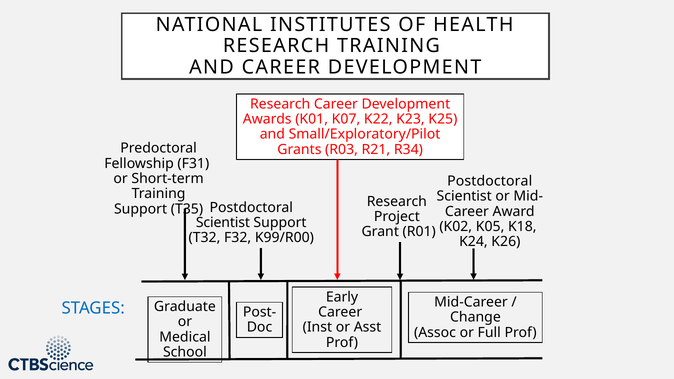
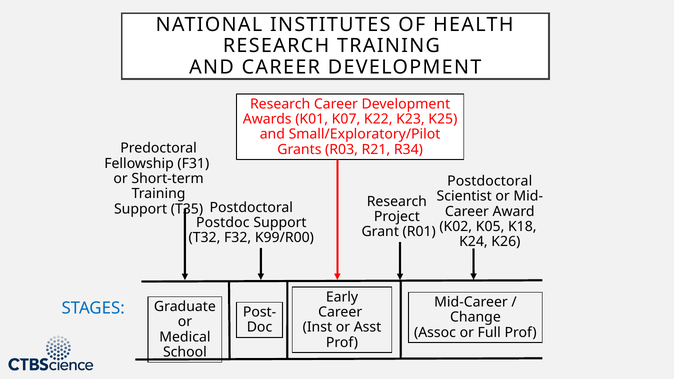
Scientist at (223, 223): Scientist -> Postdoc
